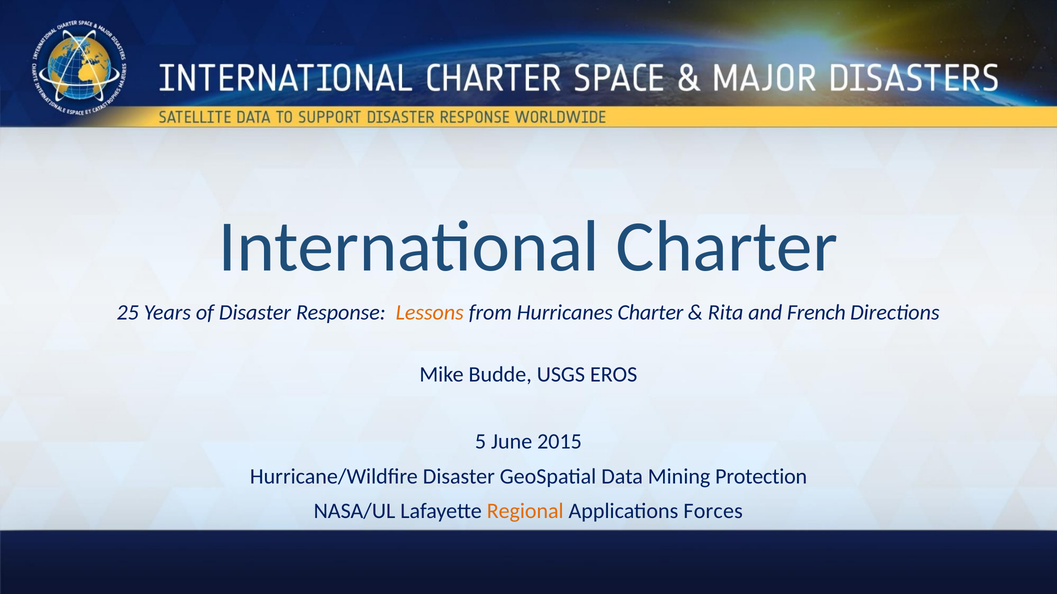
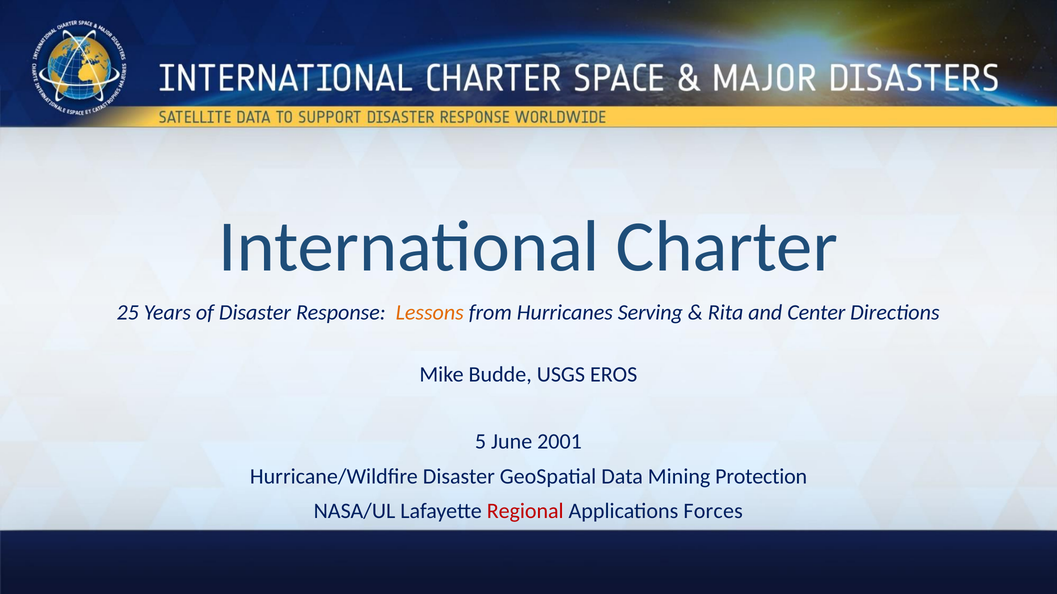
Hurricanes Charter: Charter -> Serving
French: French -> Center
2015: 2015 -> 2001
Regional colour: orange -> red
